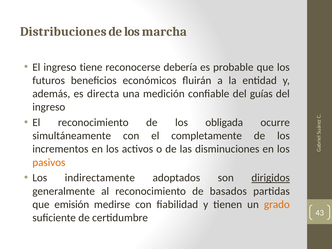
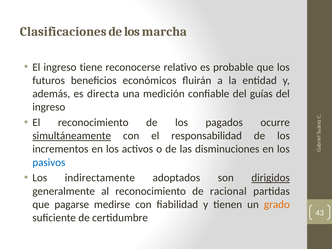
Distribuciones: Distribuciones -> Clasificaciones
debería: debería -> relativo
obligada: obligada -> pagados
simultáneamente underline: none -> present
completamente: completamente -> responsabilidad
pasivos colour: orange -> blue
basados: basados -> racional
emisión: emisión -> pagarse
